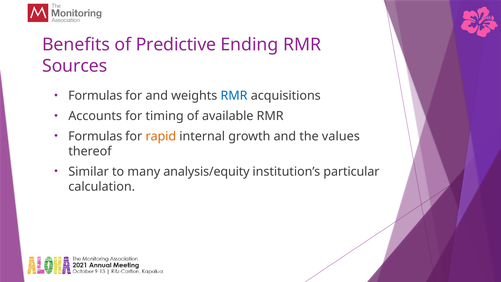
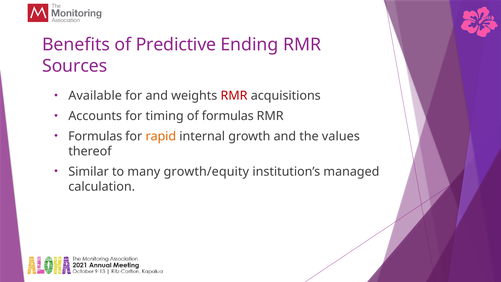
Formulas at (95, 96): Formulas -> Available
RMR at (234, 96) colour: blue -> red
of available: available -> formulas
analysis/equity: analysis/equity -> growth/equity
particular: particular -> managed
